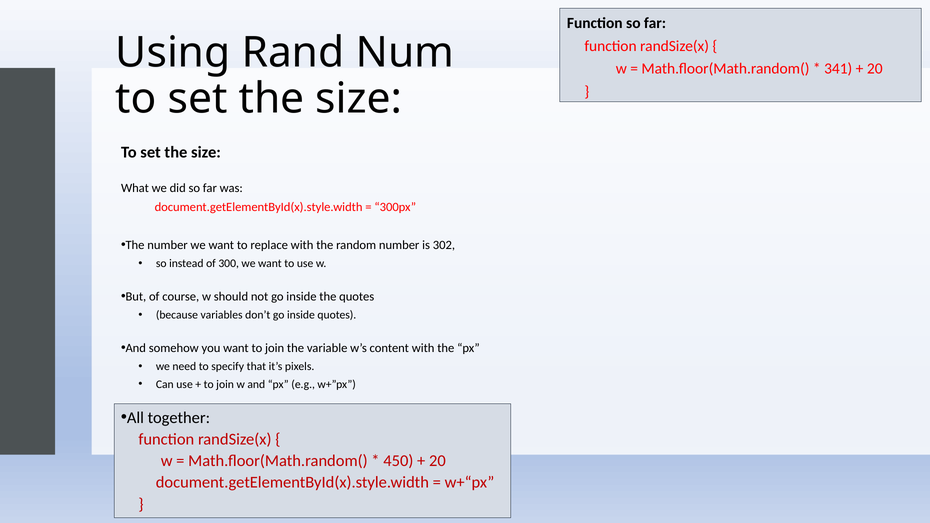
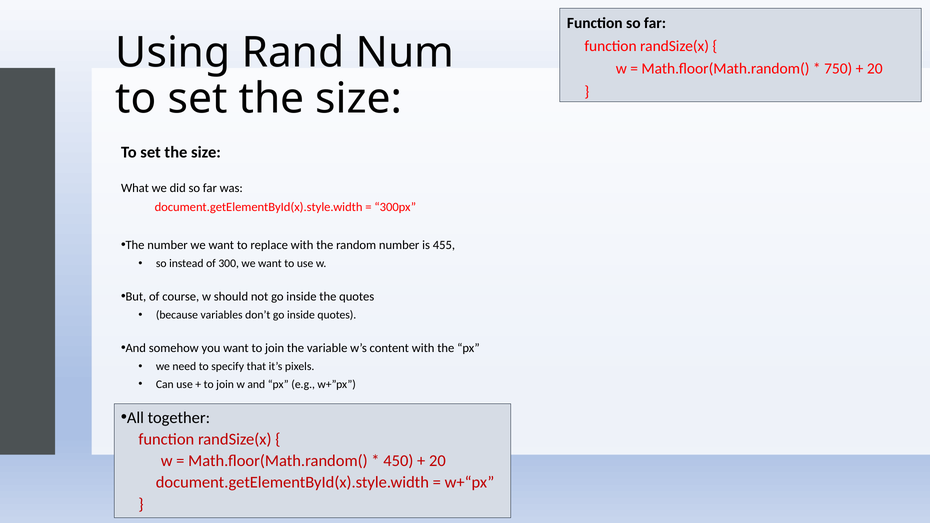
341: 341 -> 750
302: 302 -> 455
